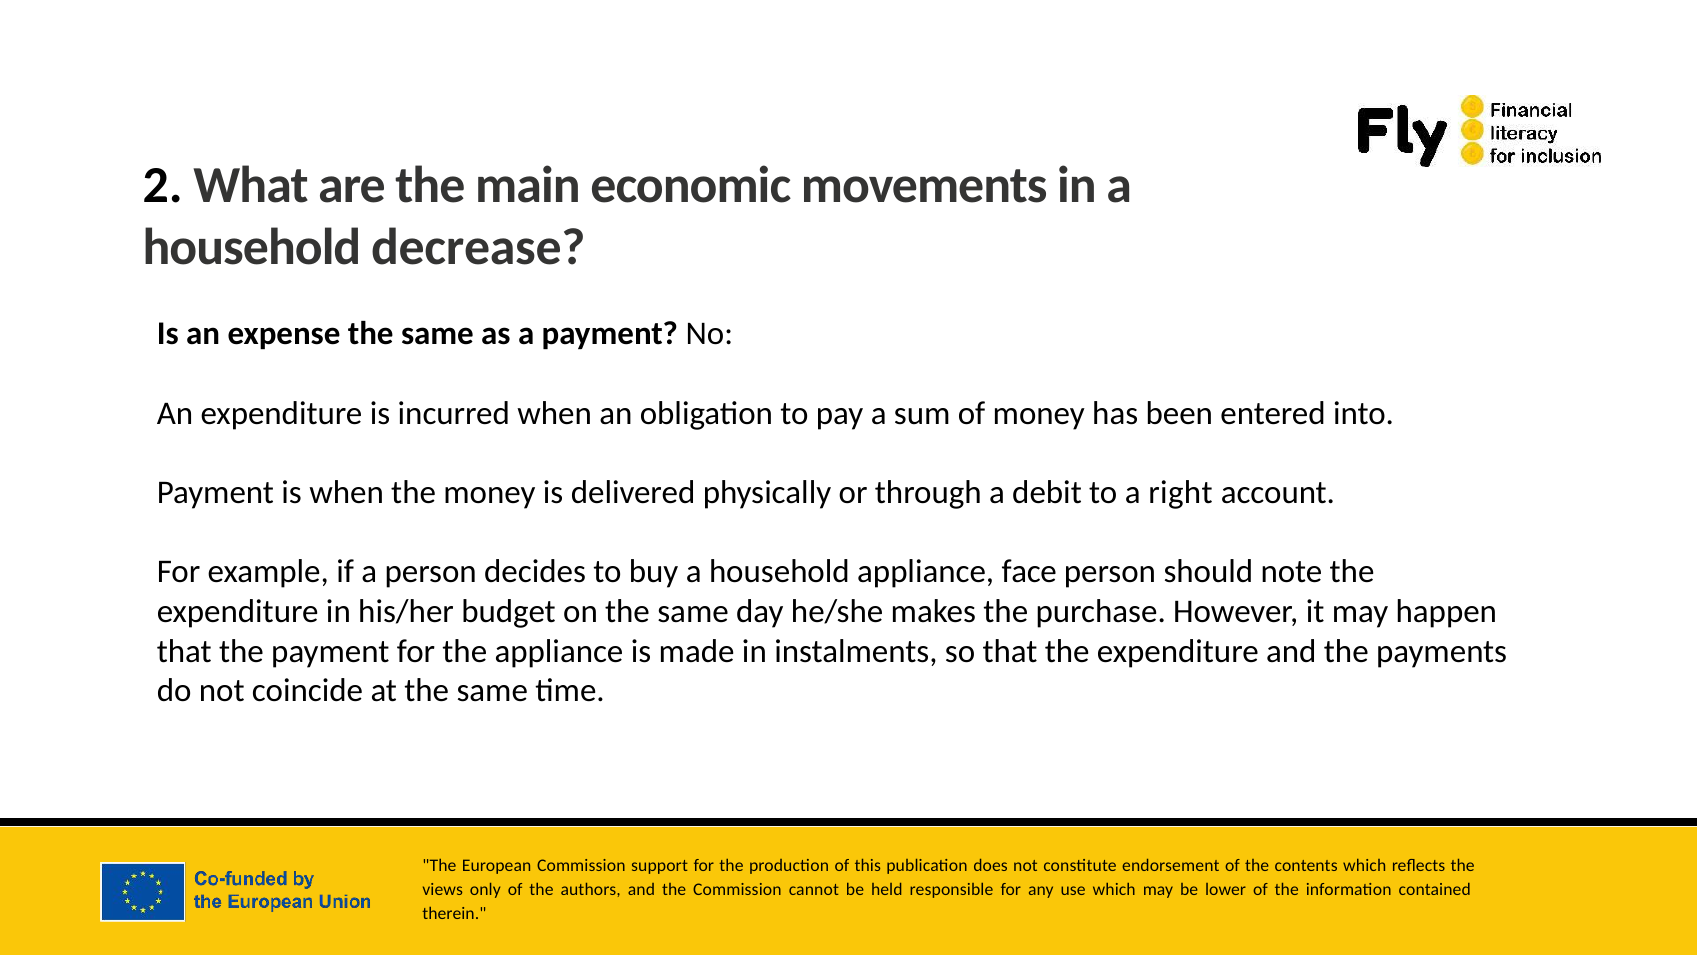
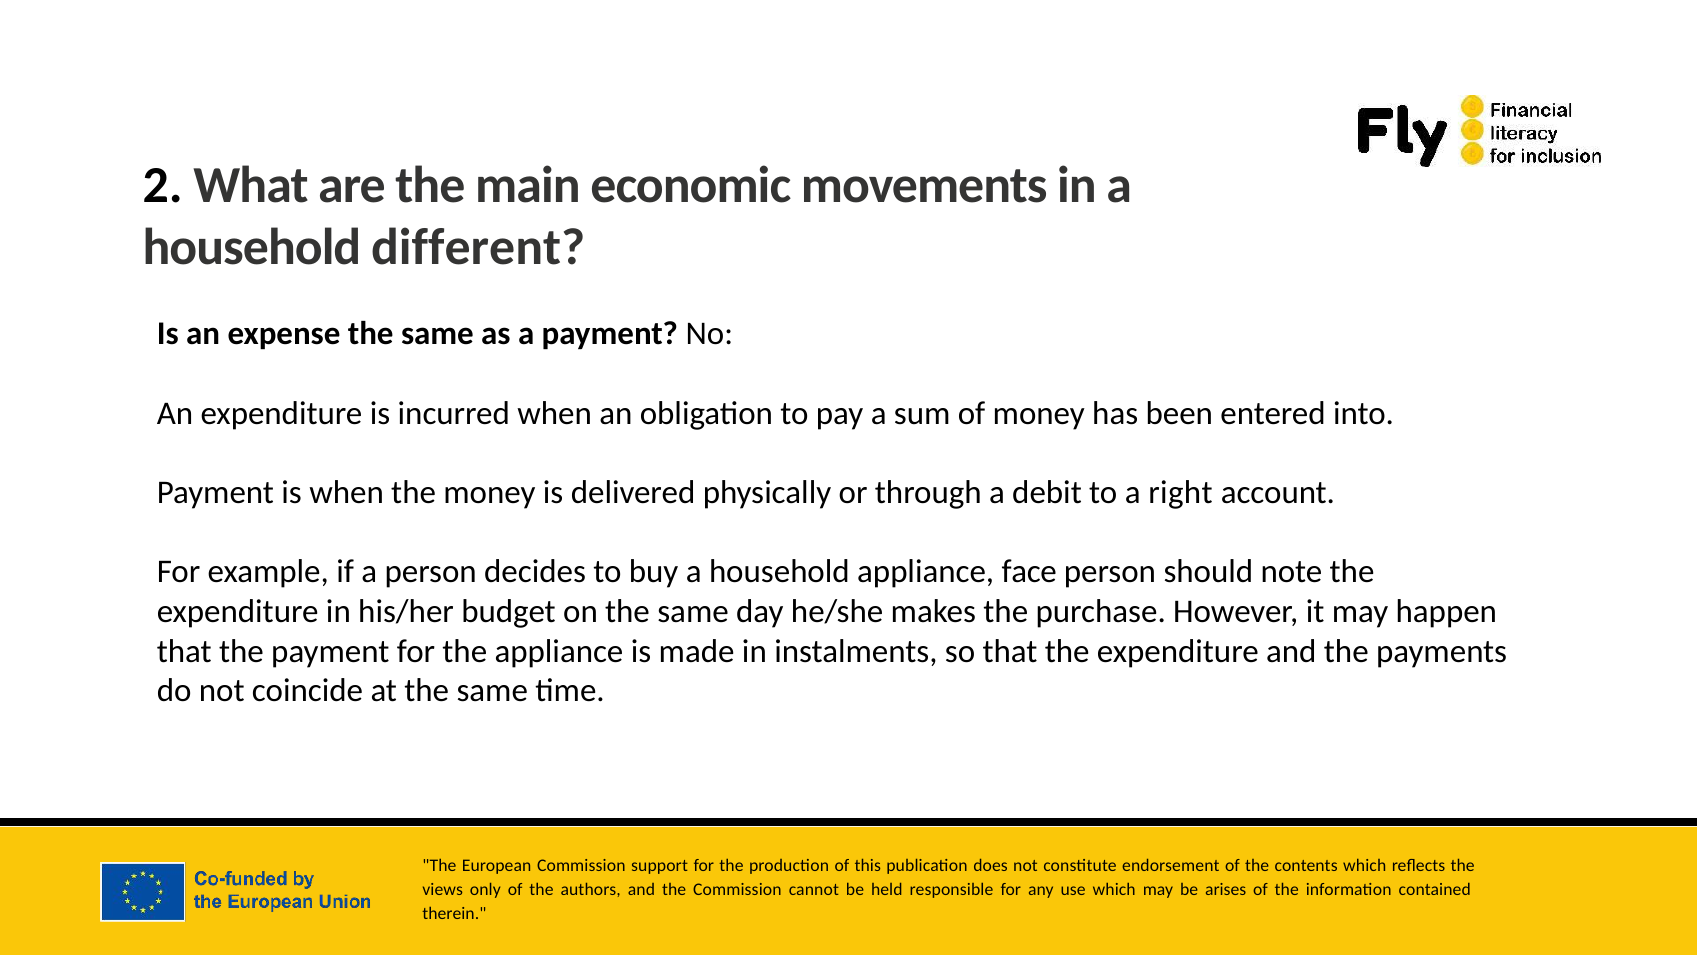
decrease: decrease -> different
lower: lower -> arises
